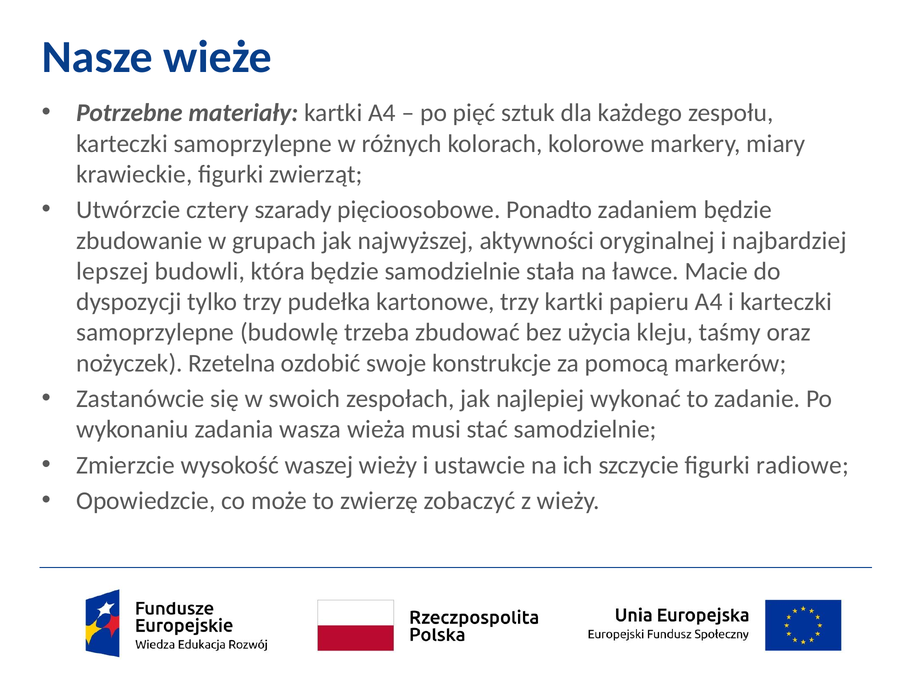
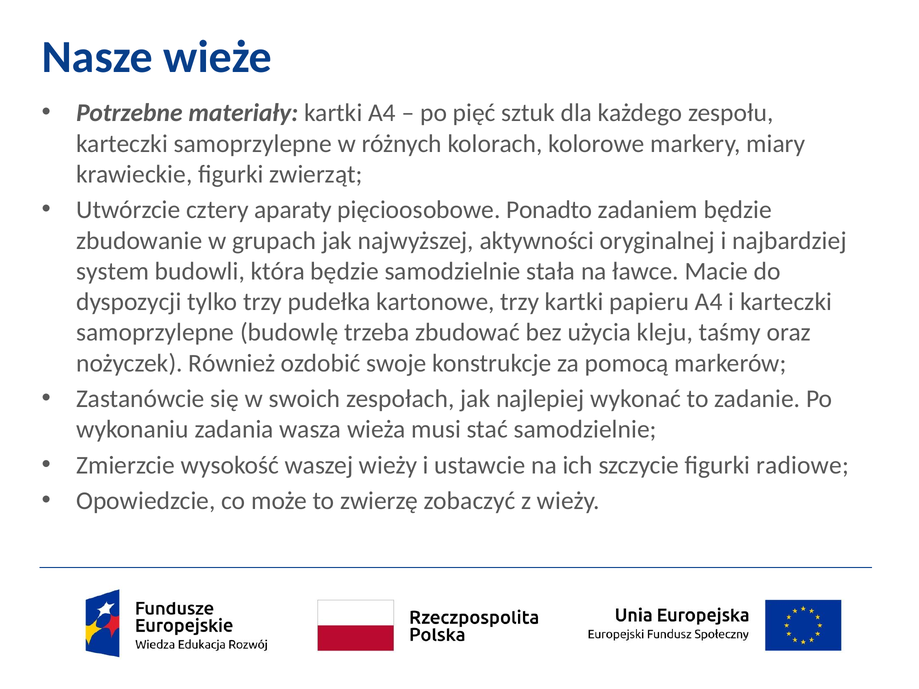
szarady: szarady -> aparaty
lepszej: lepszej -> system
Rzetelna: Rzetelna -> Również
